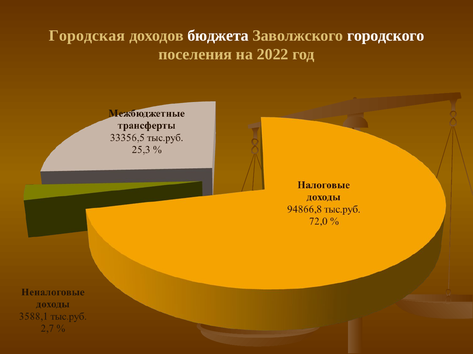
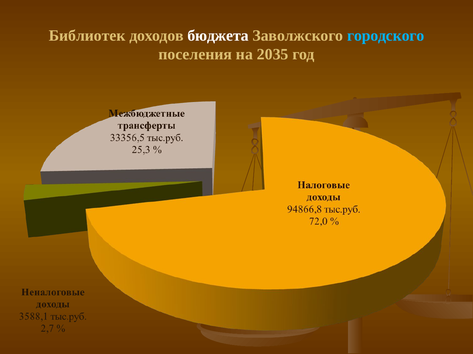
Городская: Городская -> Библиотек
городского colour: white -> light blue
2022: 2022 -> 2035
